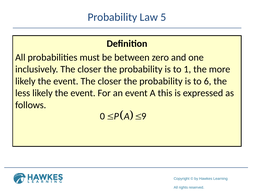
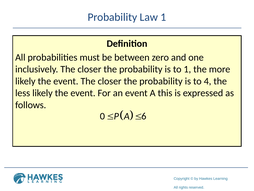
Law 5: 5 -> 1
6: 6 -> 4
9: 9 -> 6
